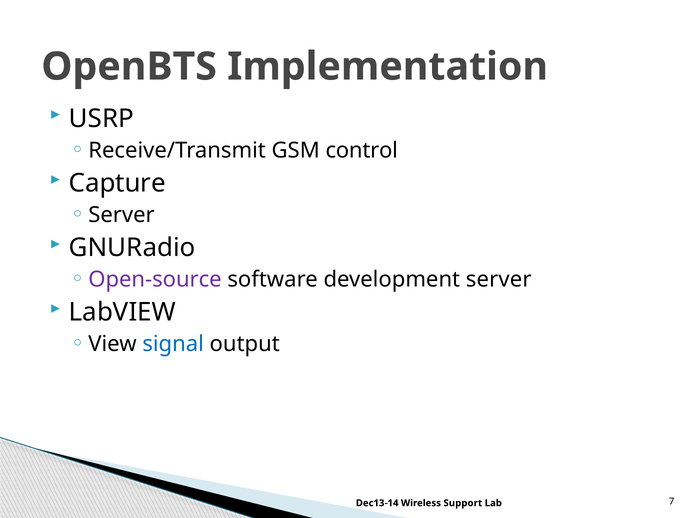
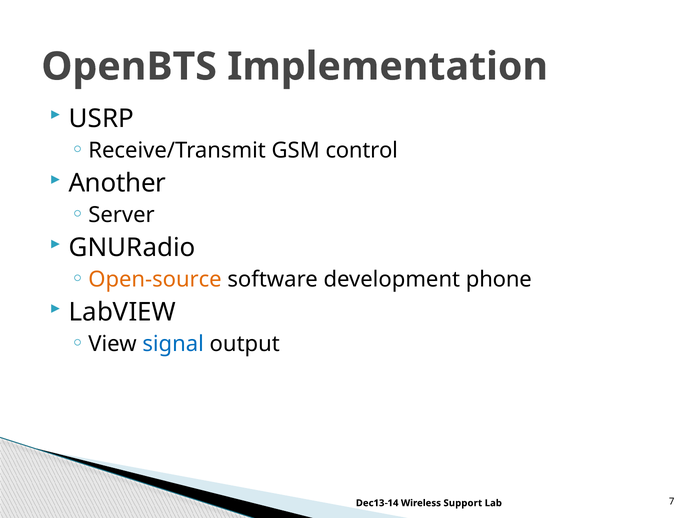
Capture: Capture -> Another
Open-source colour: purple -> orange
development server: server -> phone
